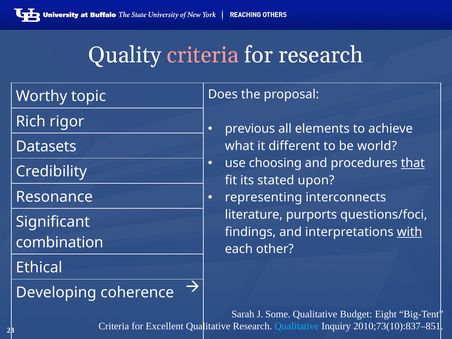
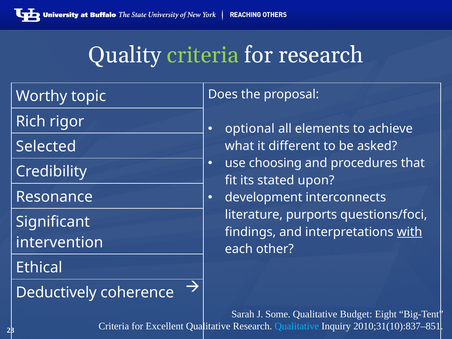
criteria at (203, 55) colour: pink -> light green
previous: previous -> optional
Datasets: Datasets -> Selected
world: world -> asked
that underline: present -> none
representing: representing -> development
combination: combination -> intervention
Developing: Developing -> Deductively
2010;73(10):837–851: 2010;73(10):837–851 -> 2010;31(10):837–851
